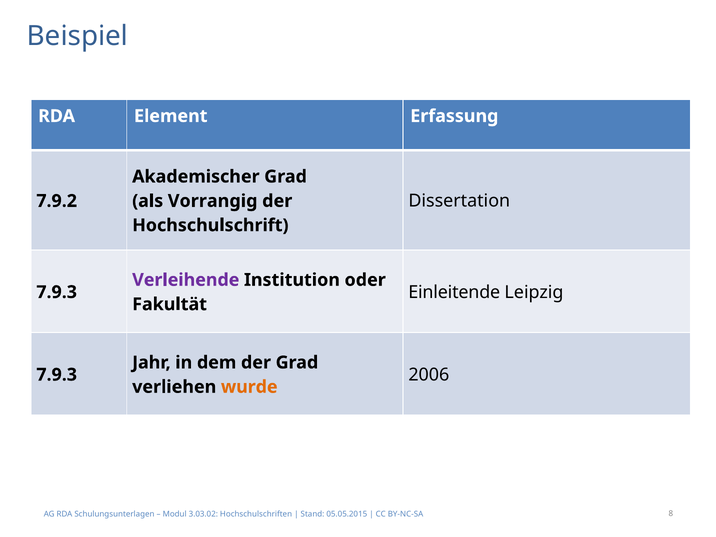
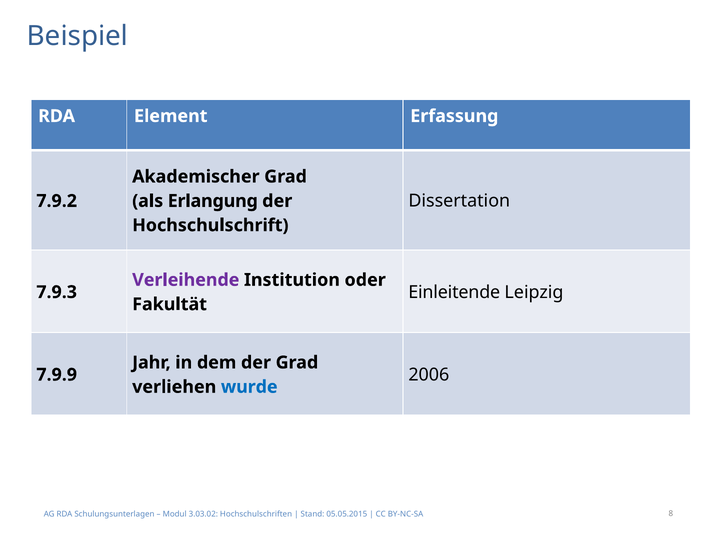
Vorrangig: Vorrangig -> Erlangung
7.9.3 at (57, 375): 7.9.3 -> 7.9.9
wurde colour: orange -> blue
